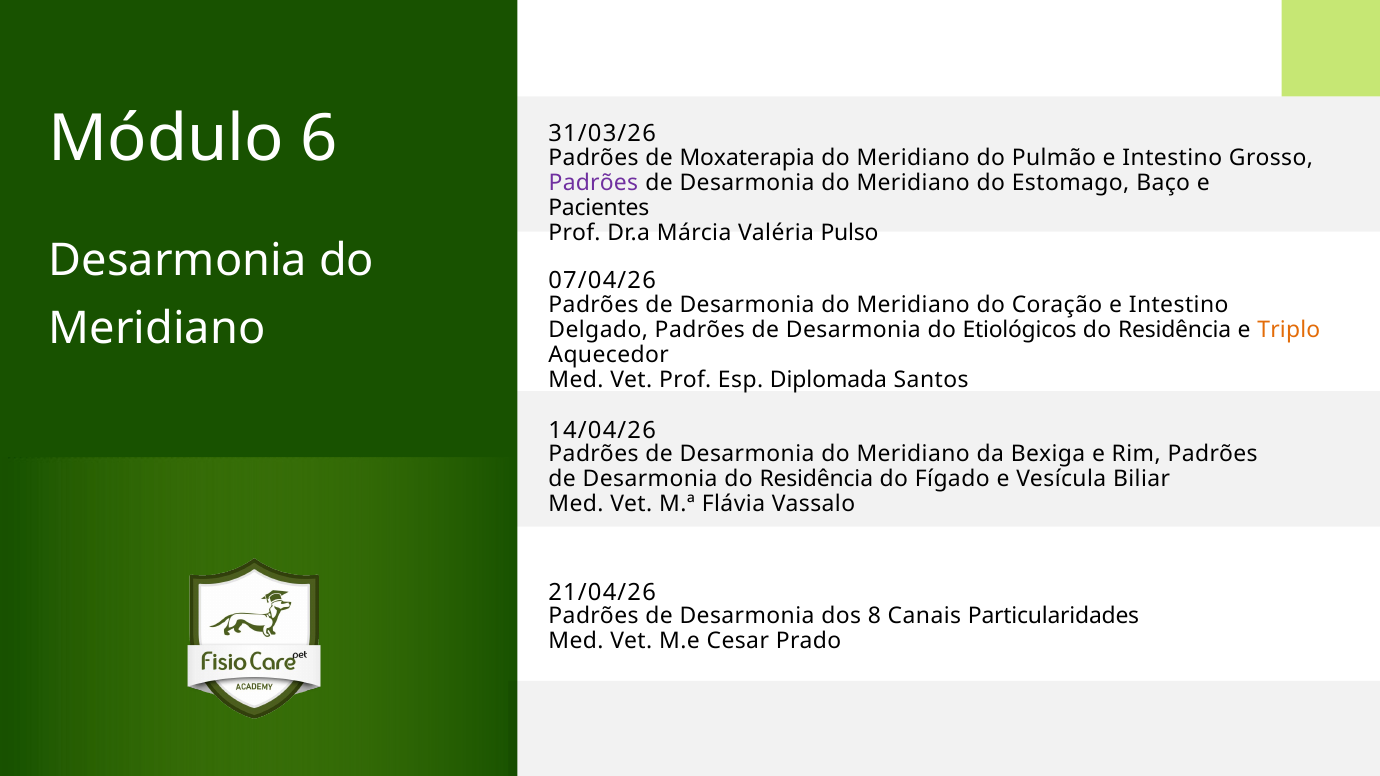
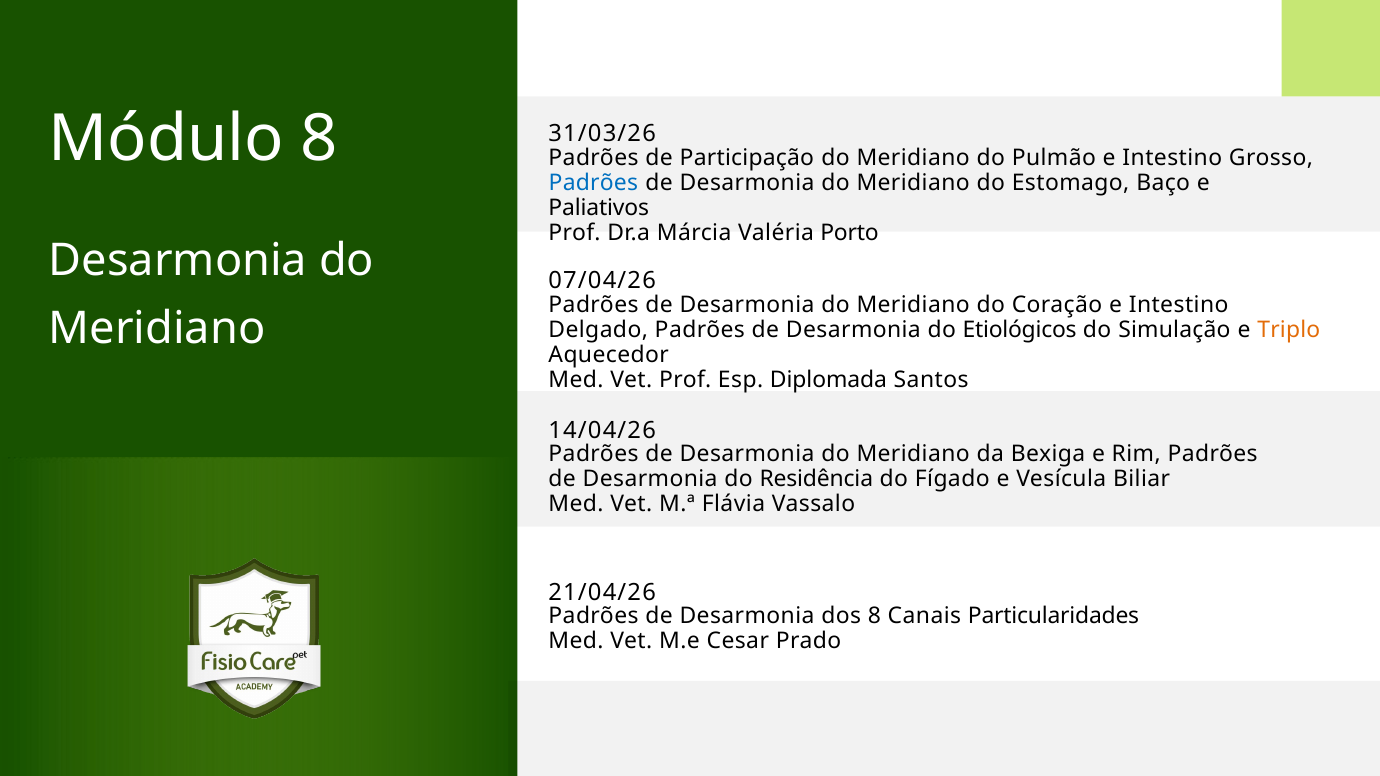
Módulo 6: 6 -> 8
Moxaterapia: Moxaterapia -> Participação
Padrões at (593, 183) colour: purple -> blue
Pacientes: Pacientes -> Paliativos
Pulso: Pulso -> Porto
Residência at (1175, 330): Residência -> Simulação
